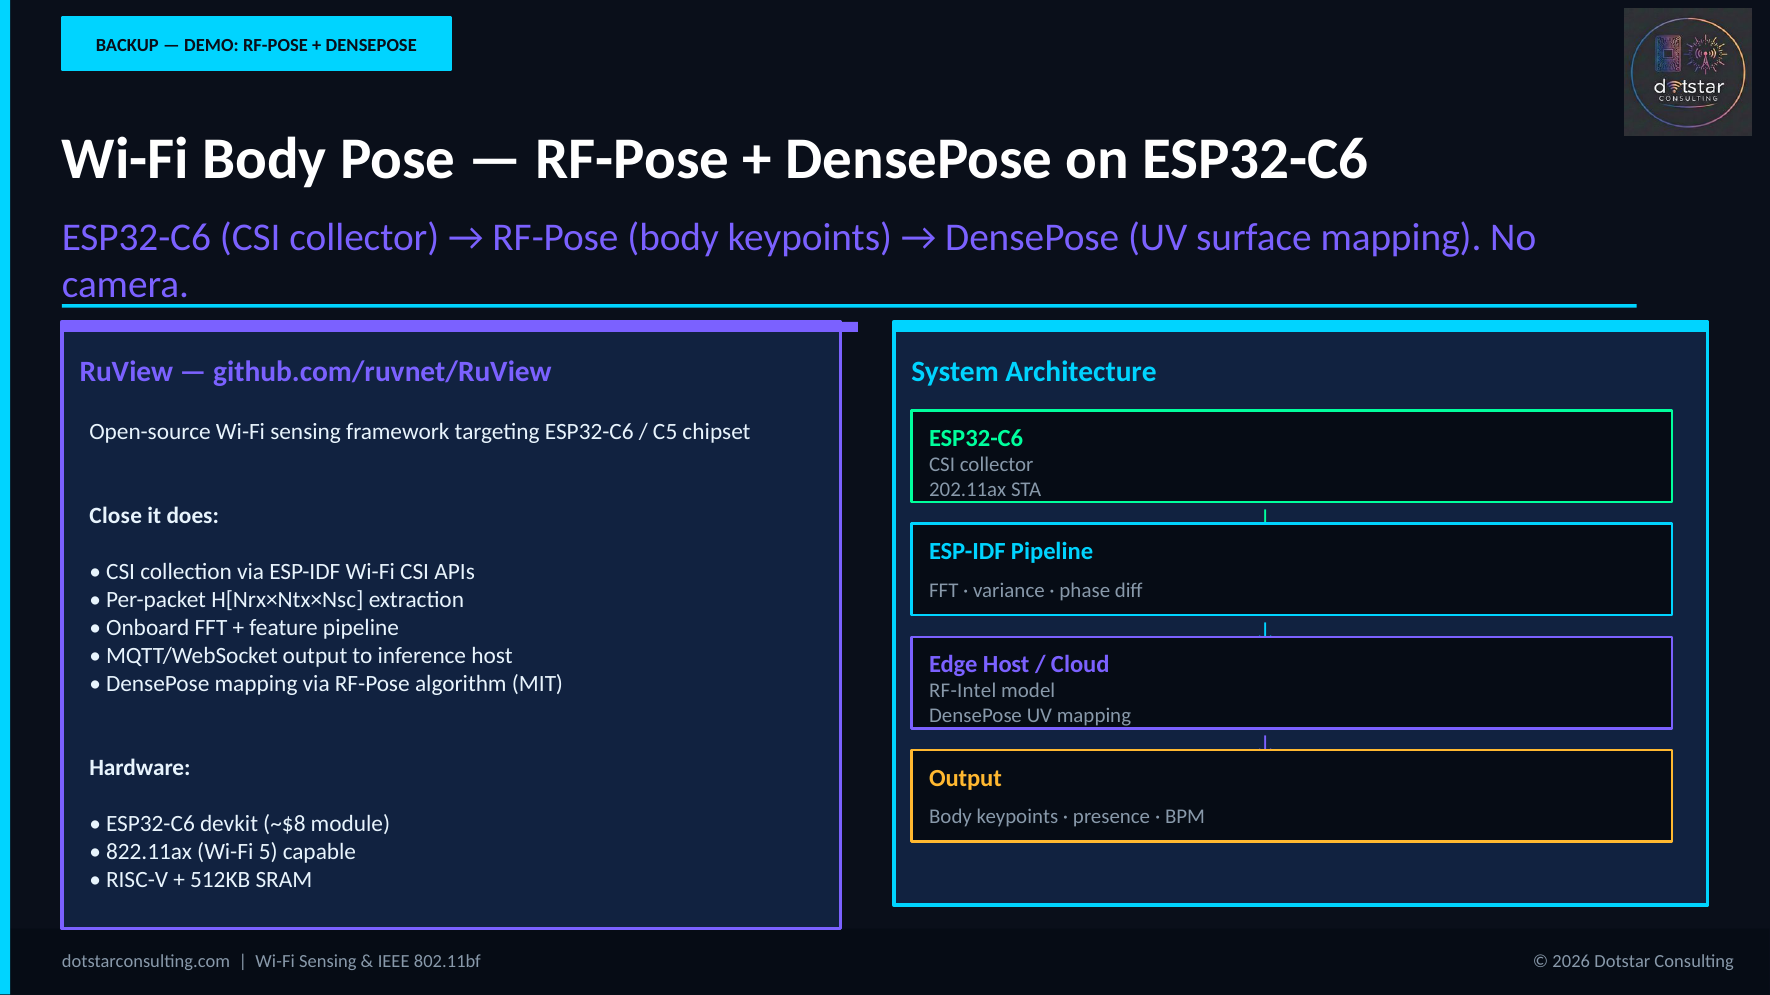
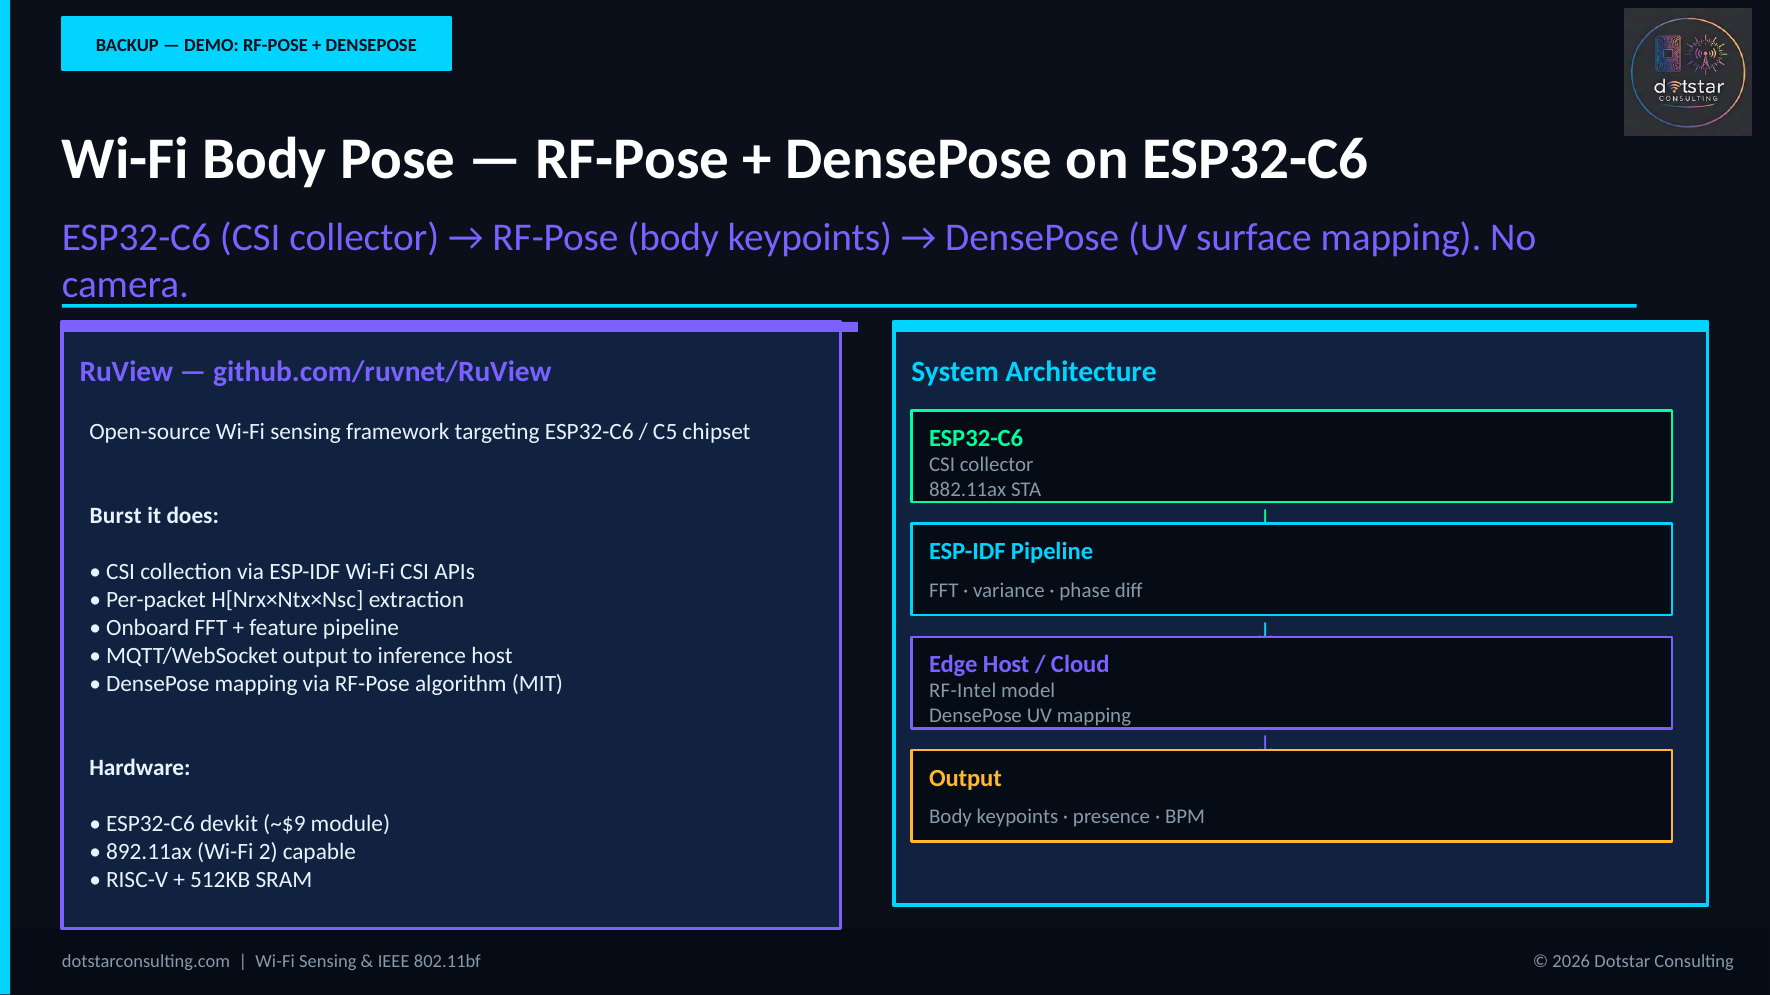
202.11ax: 202.11ax -> 882.11ax
Close: Close -> Burst
~$8: ~$8 -> ~$9
822.11ax: 822.11ax -> 892.11ax
5: 5 -> 2
